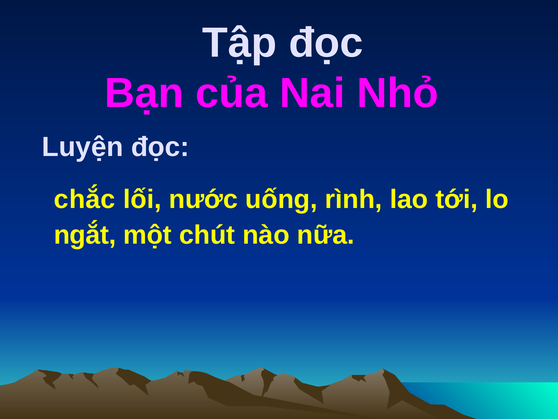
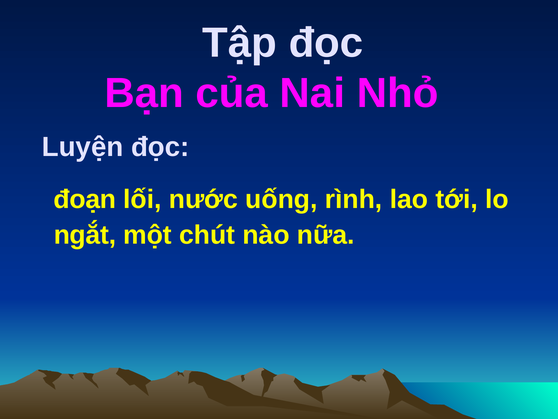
chắc: chắc -> đoạn
